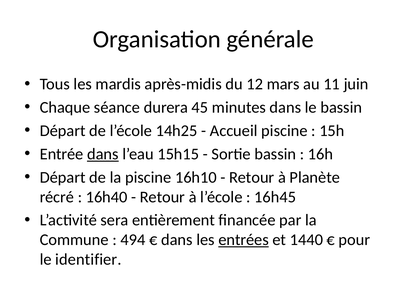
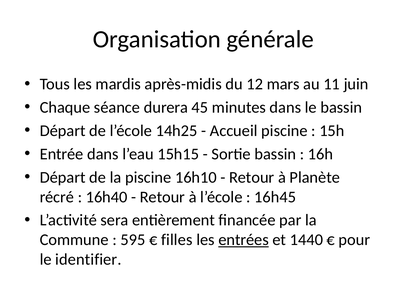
dans at (103, 154) underline: present -> none
494: 494 -> 595
dans at (177, 240): dans -> filles
